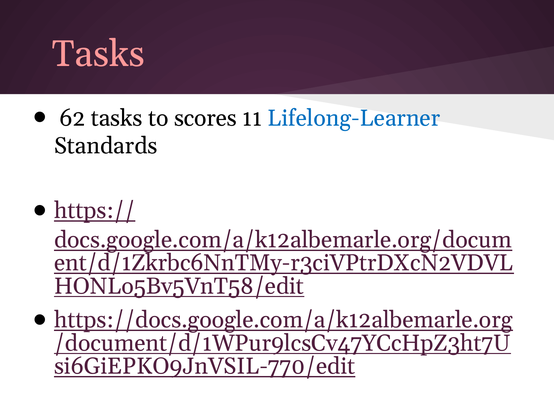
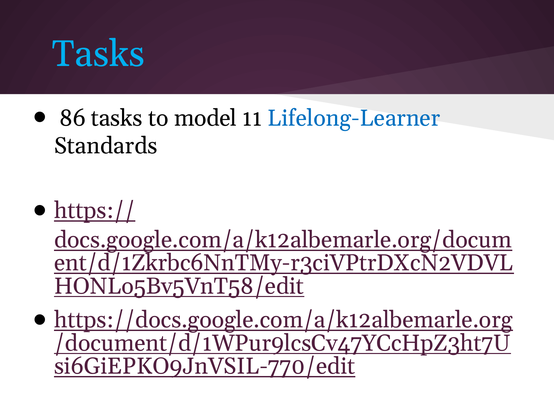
Tasks at (98, 54) colour: pink -> light blue
62: 62 -> 86
scores: scores -> model
